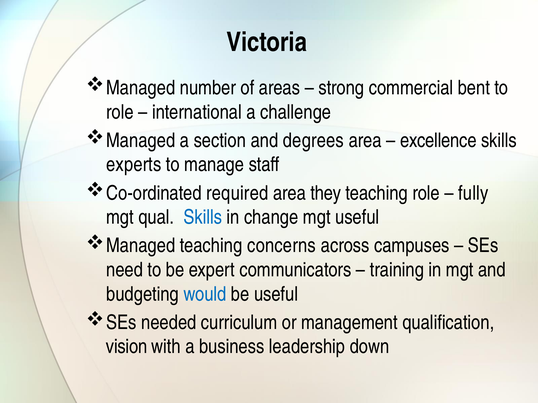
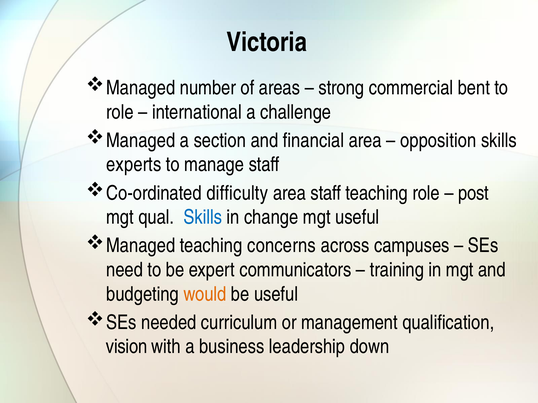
degrees: degrees -> financial
excellence: excellence -> opposition
required: required -> difficulty
area they: they -> staff
fully: fully -> post
would colour: blue -> orange
